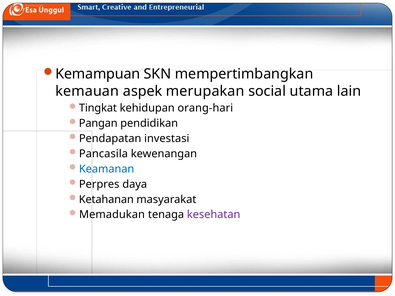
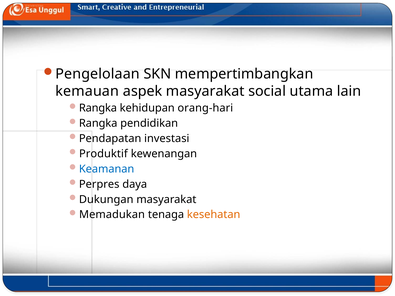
Kemampuan: Kemampuan -> Pengelolaan
aspek merupakan: merupakan -> masyarakat
Tingkat at (98, 108): Tingkat -> Rangka
Pangan at (98, 123): Pangan -> Rangka
Pancasila: Pancasila -> Produktif
Ketahanan: Ketahanan -> Dukungan
kesehatan colour: purple -> orange
